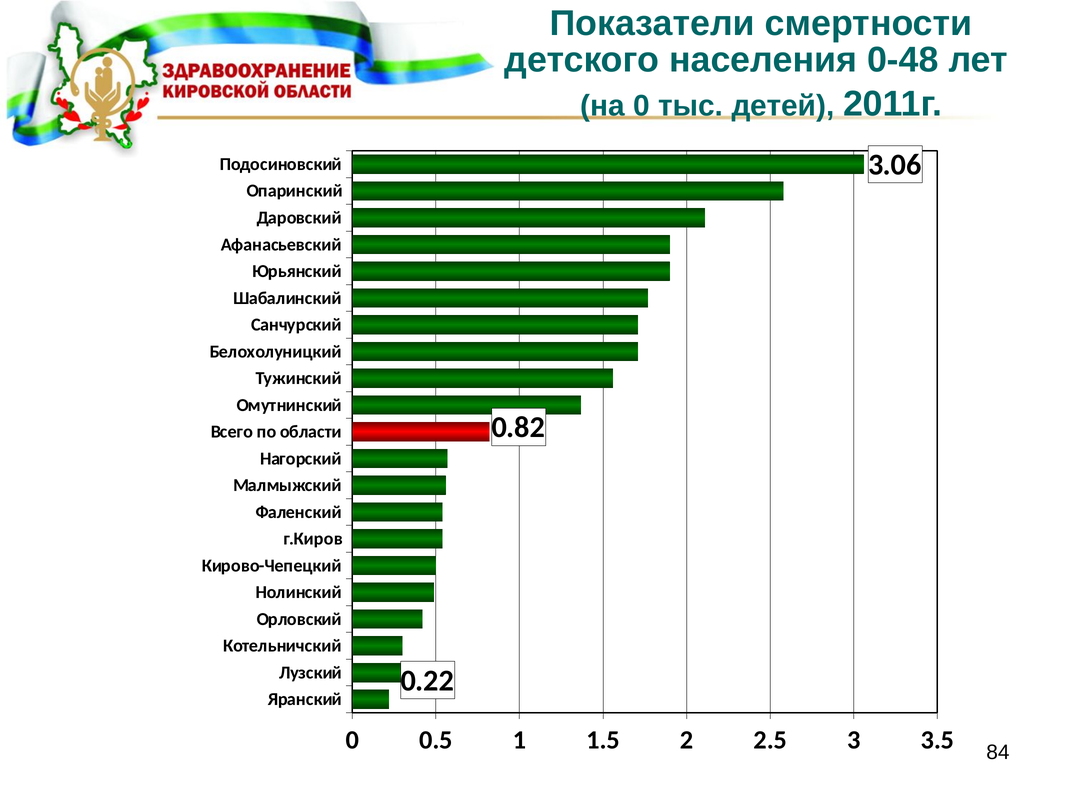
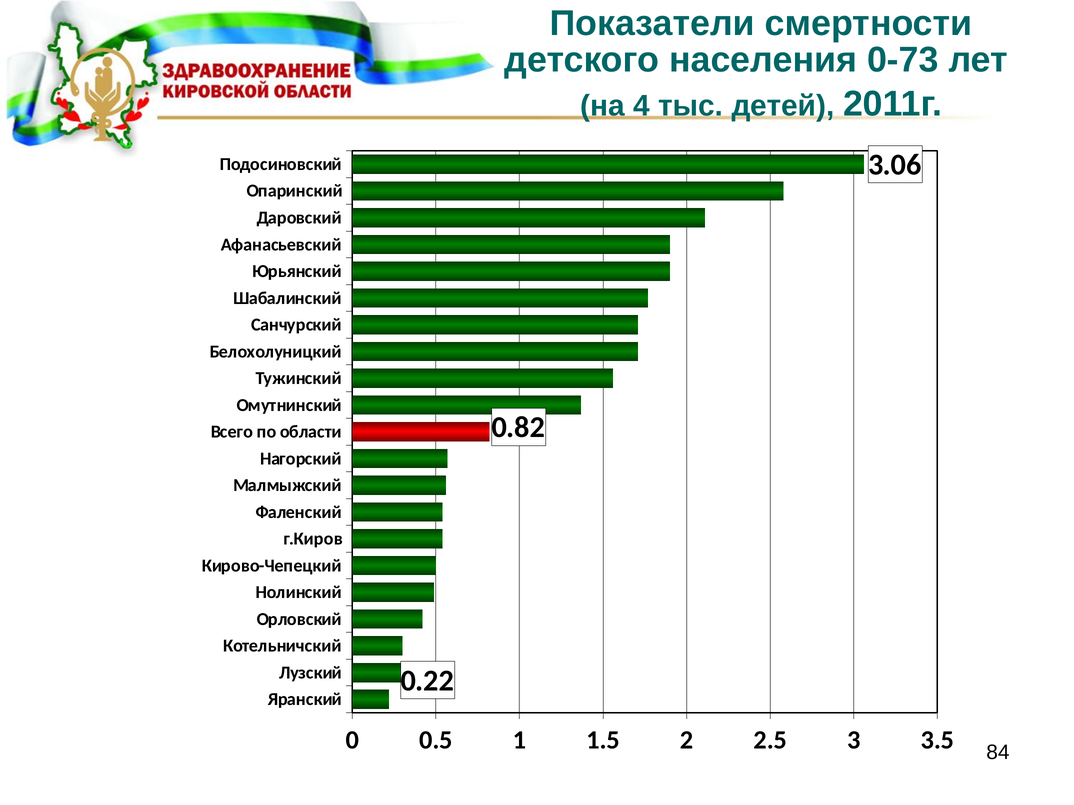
0-48: 0-48 -> 0-73
на 0: 0 -> 4
